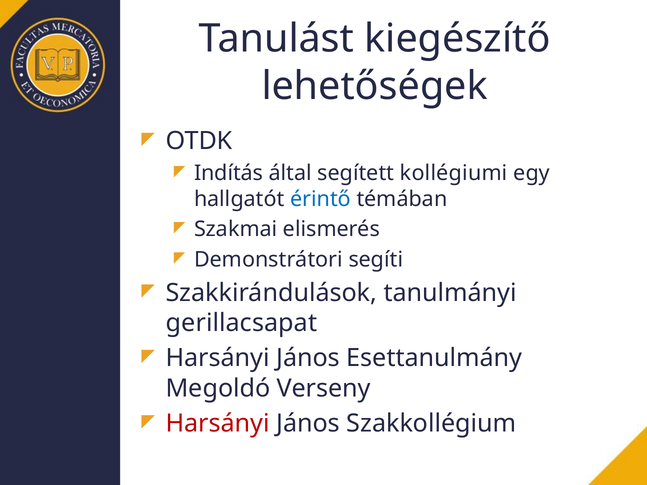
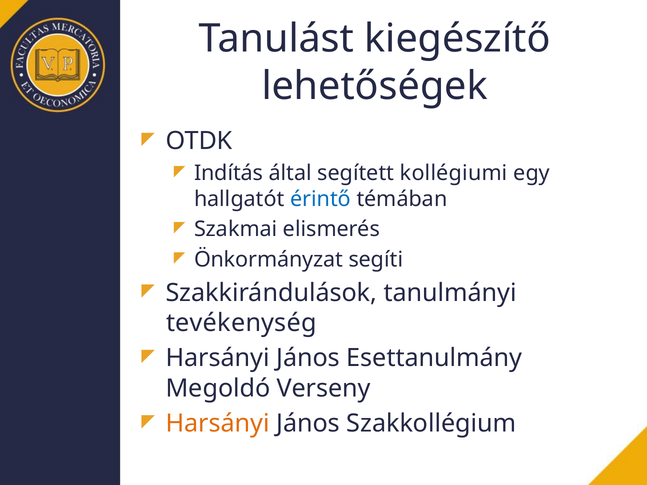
Demonstrátori: Demonstrátori -> Önkormányzat
gerillacsapat: gerillacsapat -> tevékenység
Harsányi at (218, 424) colour: red -> orange
